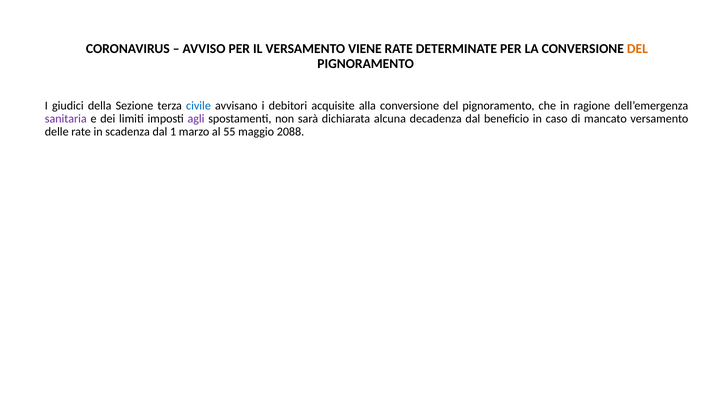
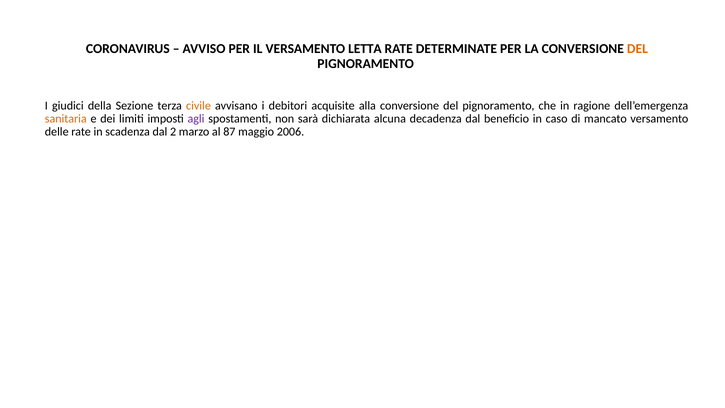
VIENE: VIENE -> LETTA
civile colour: blue -> orange
sanitaria colour: purple -> orange
1: 1 -> 2
55: 55 -> 87
2088: 2088 -> 2006
